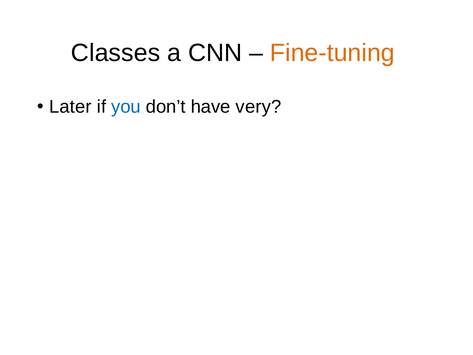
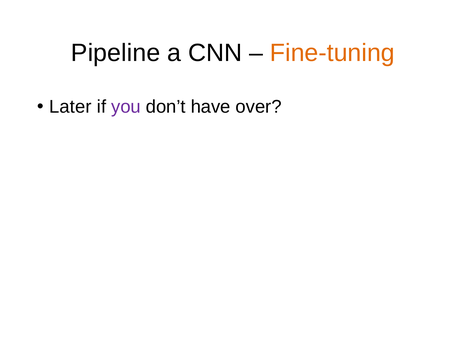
Classes: Classes -> Pipeline
you colour: blue -> purple
very: very -> over
